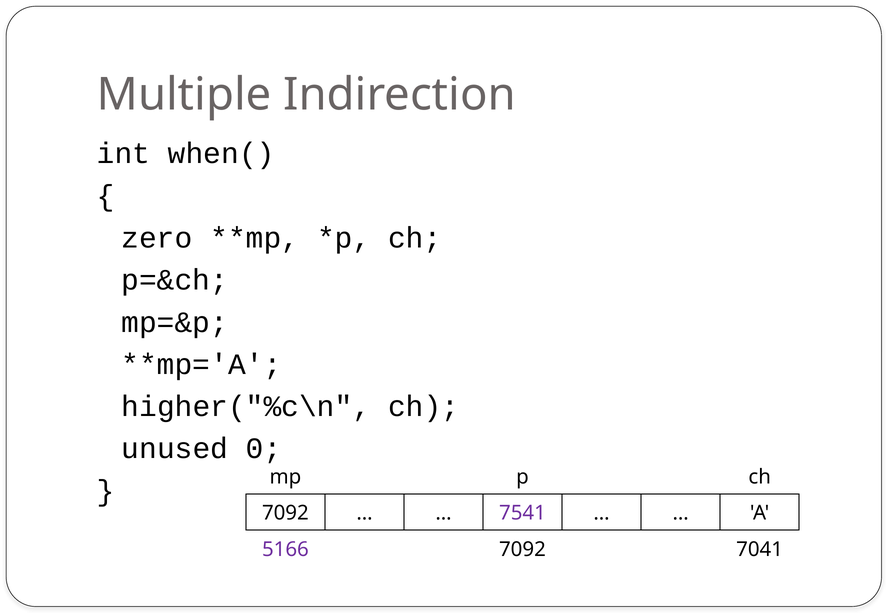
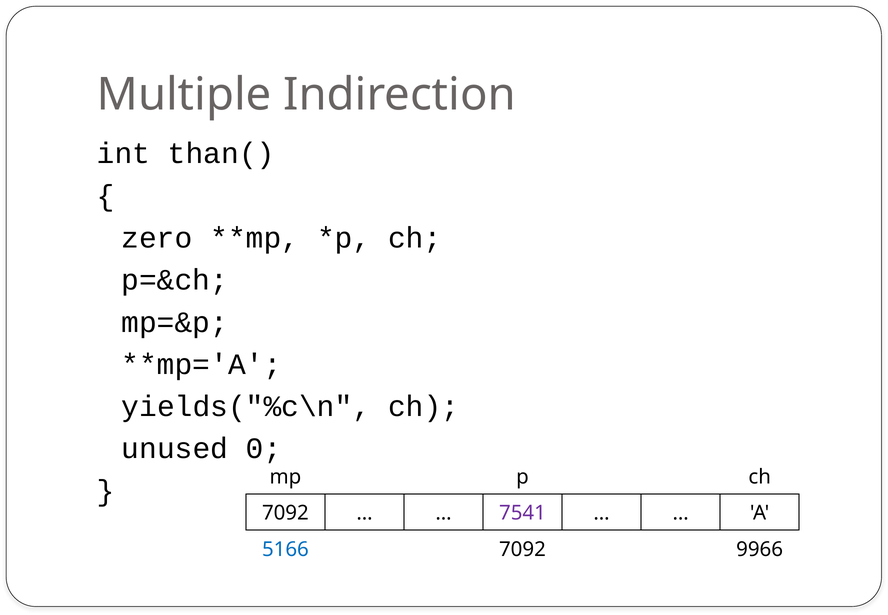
when(: when( -> than(
higher("%c\n: higher("%c\n -> yields("%c\n
5166 colour: purple -> blue
7041: 7041 -> 9966
